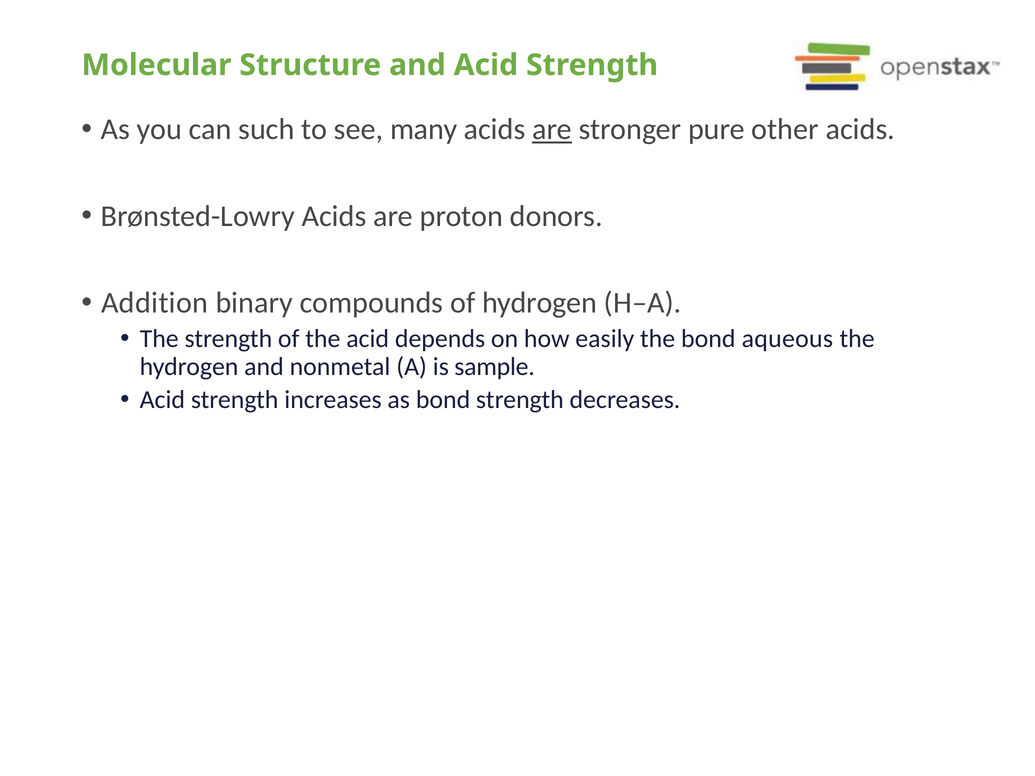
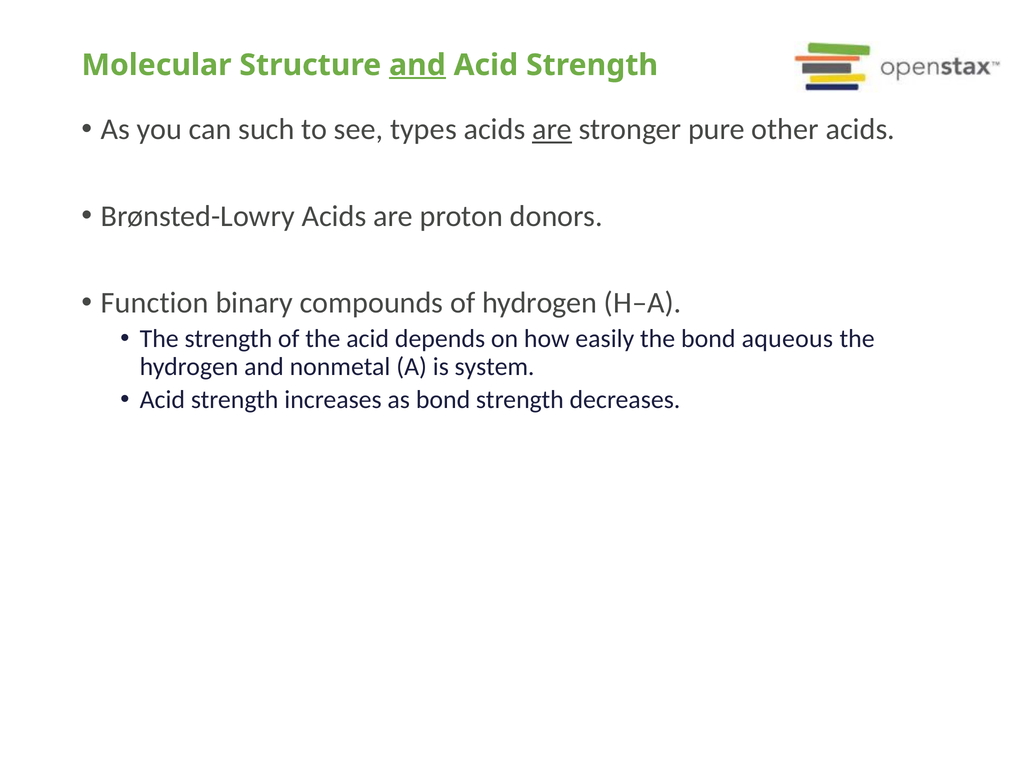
and at (417, 65) underline: none -> present
many: many -> types
Addition: Addition -> Function
sample: sample -> system
